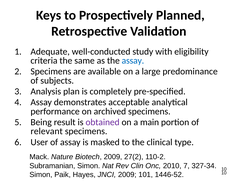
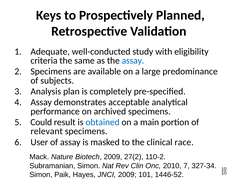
Being: Being -> Could
obtained colour: purple -> blue
type: type -> race
